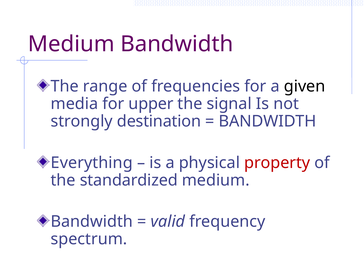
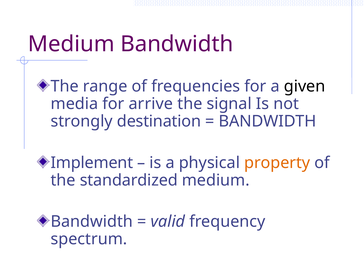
upper: upper -> arrive
Everything: Everything -> Implement
property colour: red -> orange
